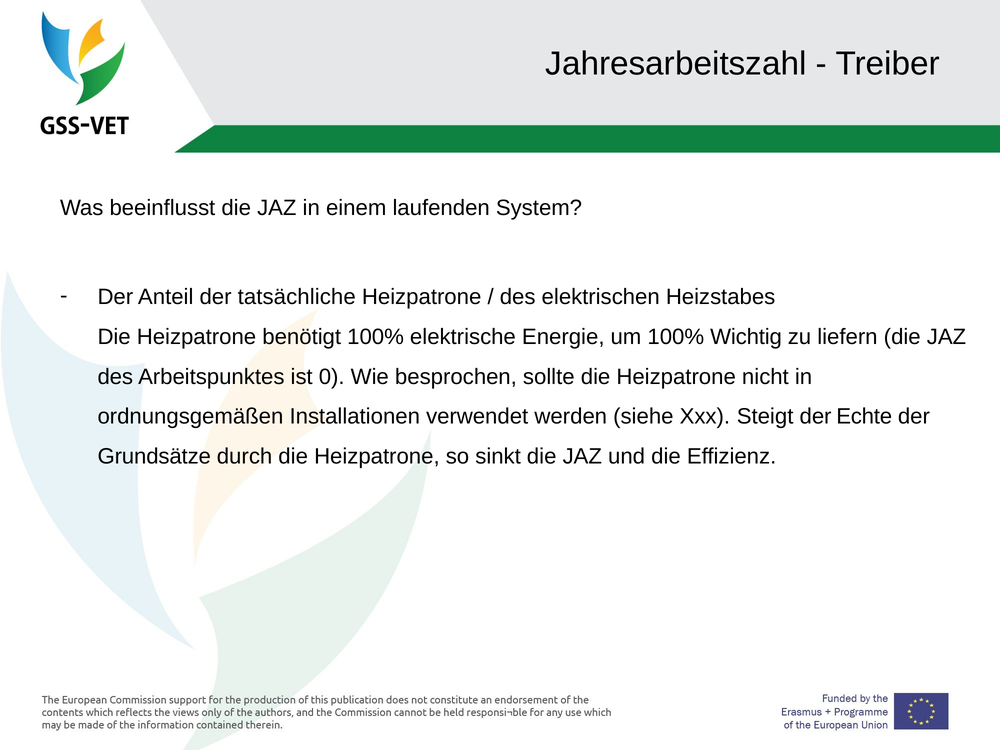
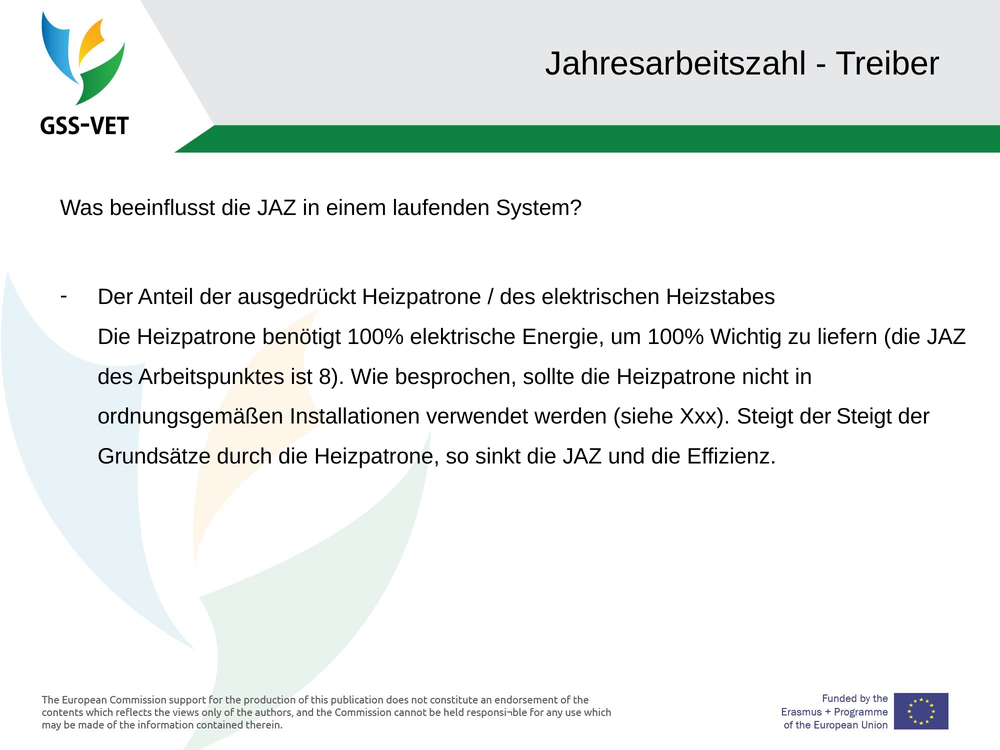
tatsächliche: tatsächliche -> ausgedrückt
0: 0 -> 8
der Echte: Echte -> Steigt
